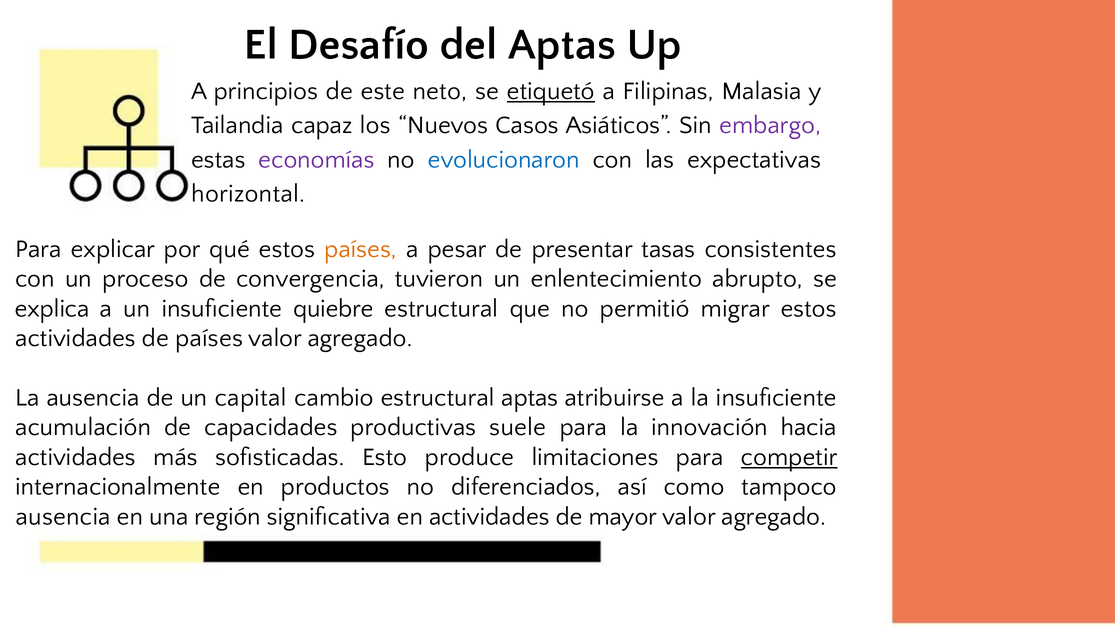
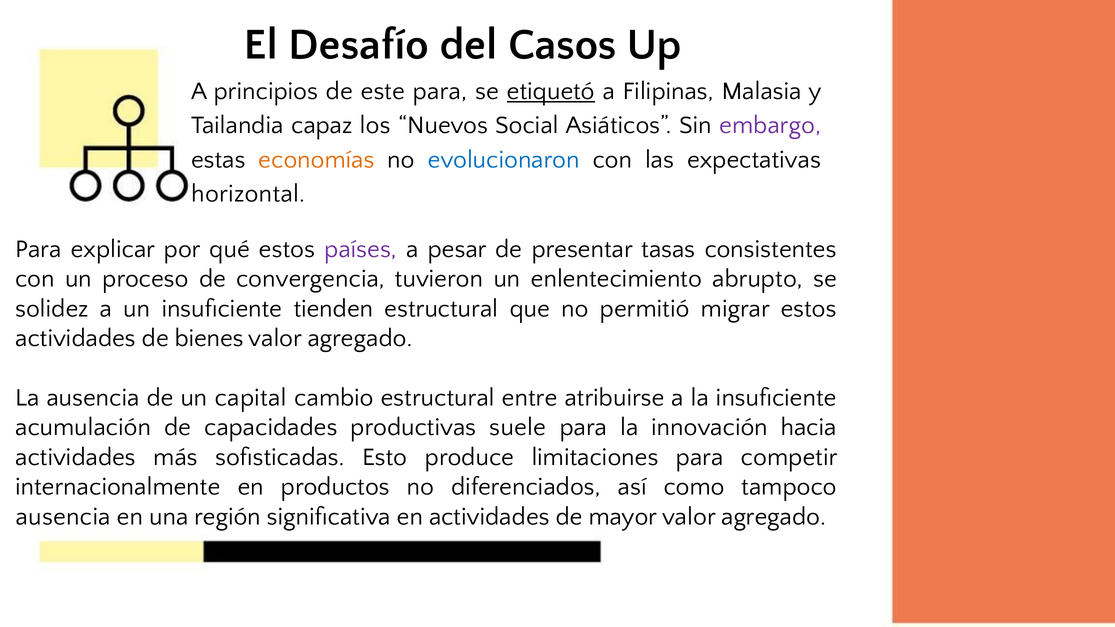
del Aptas: Aptas -> Casos
este neto: neto -> para
Casos: Casos -> Social
economías colour: purple -> orange
países at (361, 249) colour: orange -> purple
explica: explica -> solidez
quiebre: quiebre -> tienden
de países: países -> bienes
estructural aptas: aptas -> entre
competir underline: present -> none
